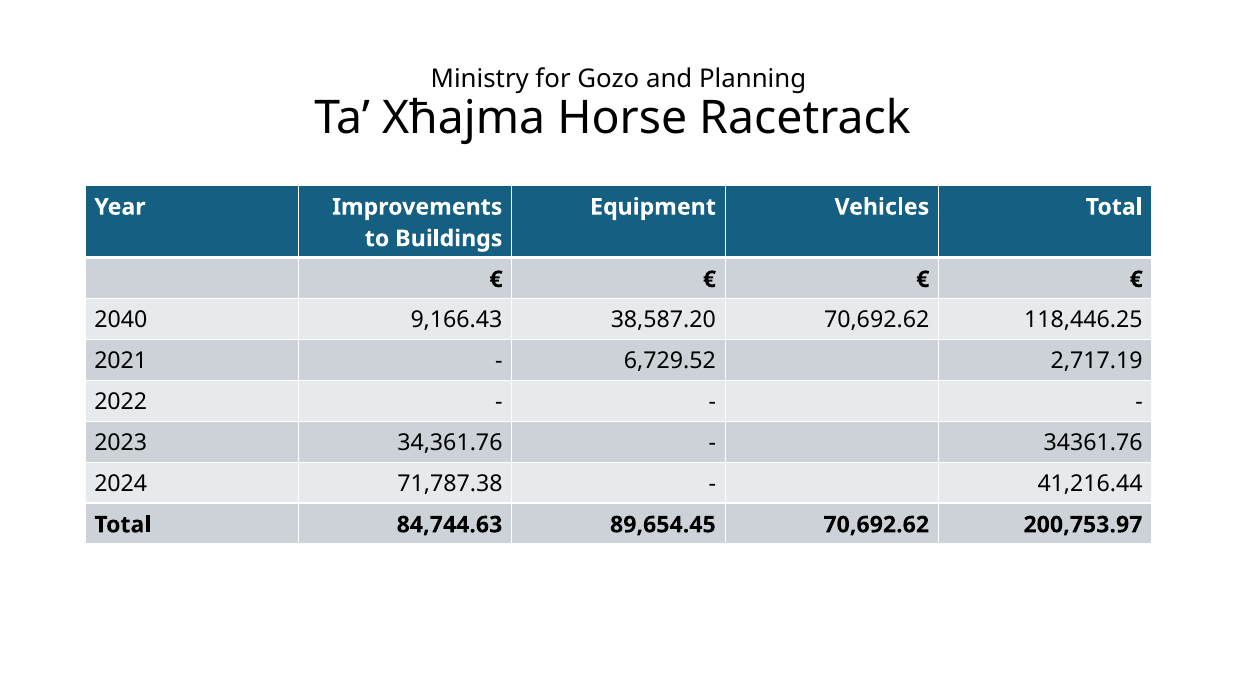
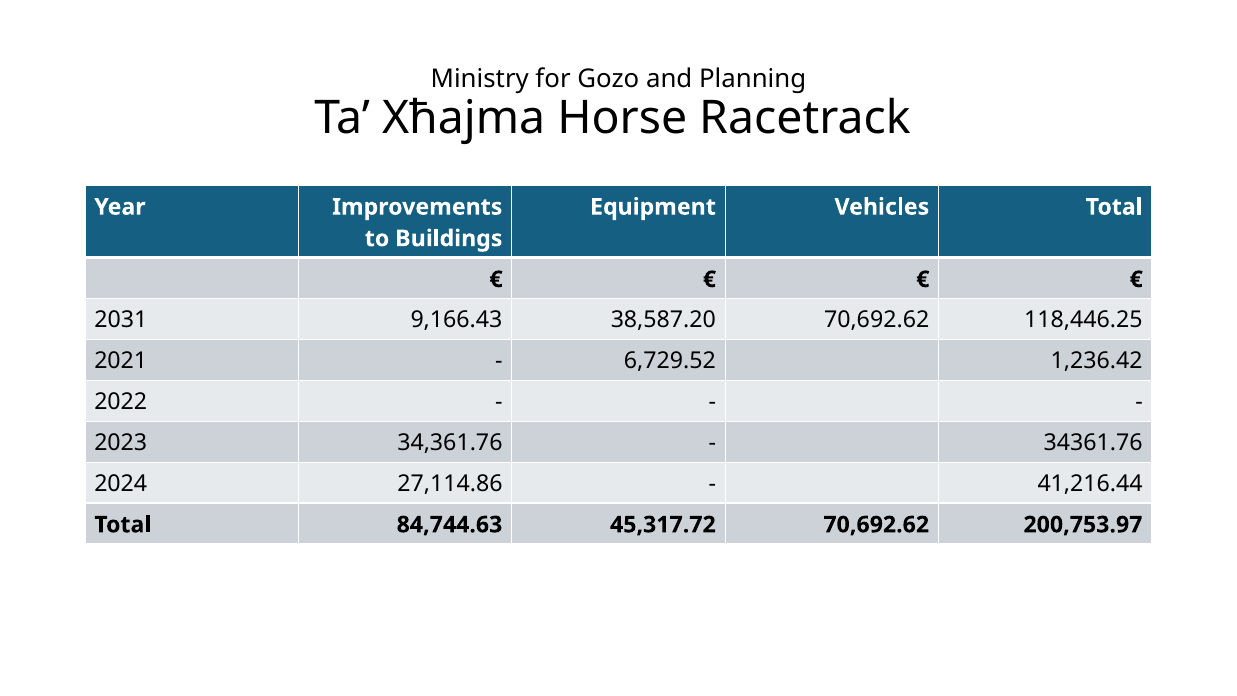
2040: 2040 -> 2031
2,717.19: 2,717.19 -> 1,236.42
71,787.38: 71,787.38 -> 27,114.86
89,654.45: 89,654.45 -> 45,317.72
